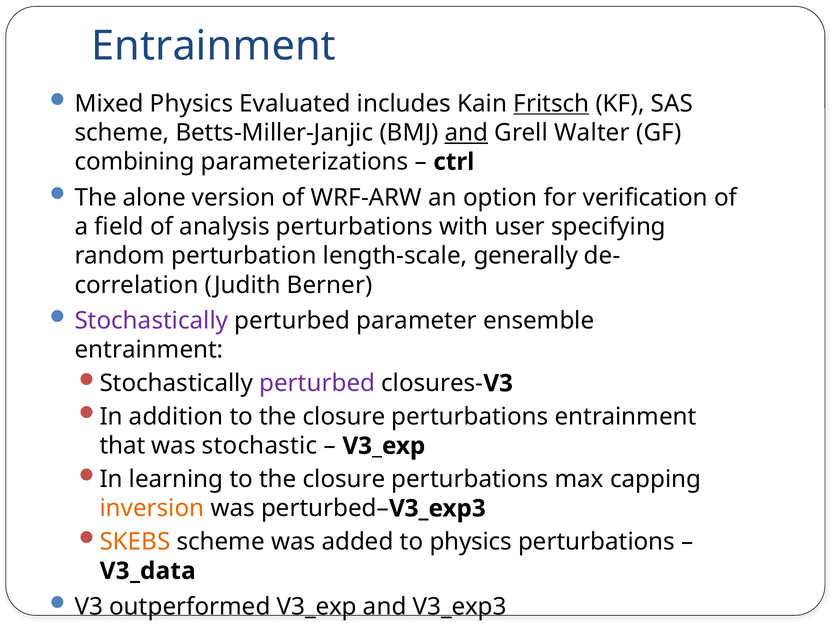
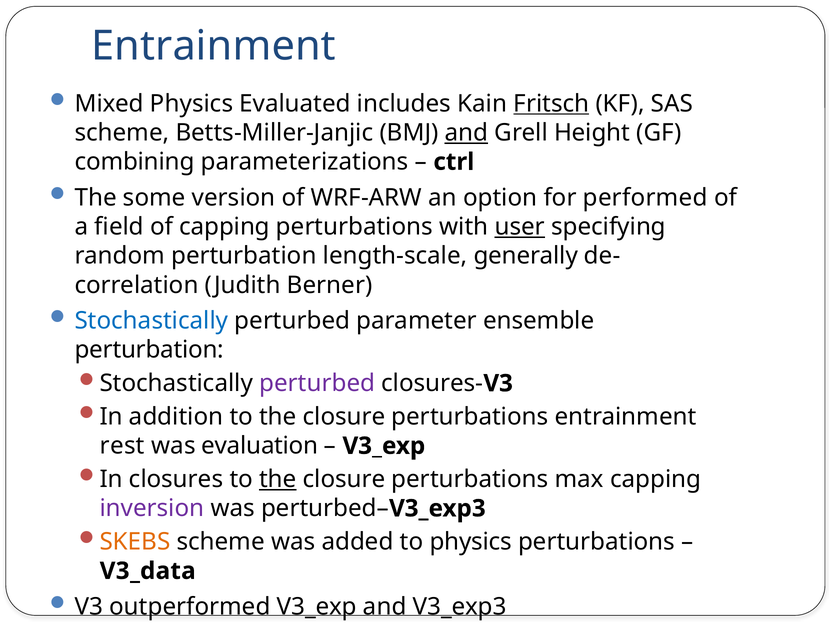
Walter: Walter -> Height
alone: alone -> some
verification: verification -> performed
of analysis: analysis -> capping
user underline: none -> present
Stochastically at (151, 320) colour: purple -> blue
entrainment at (149, 350): entrainment -> perturbation
that at (122, 445): that -> rest
was stochastic: stochastic -> evaluation
learning: learning -> closures
the at (278, 479) underline: none -> present
inversion colour: orange -> purple
